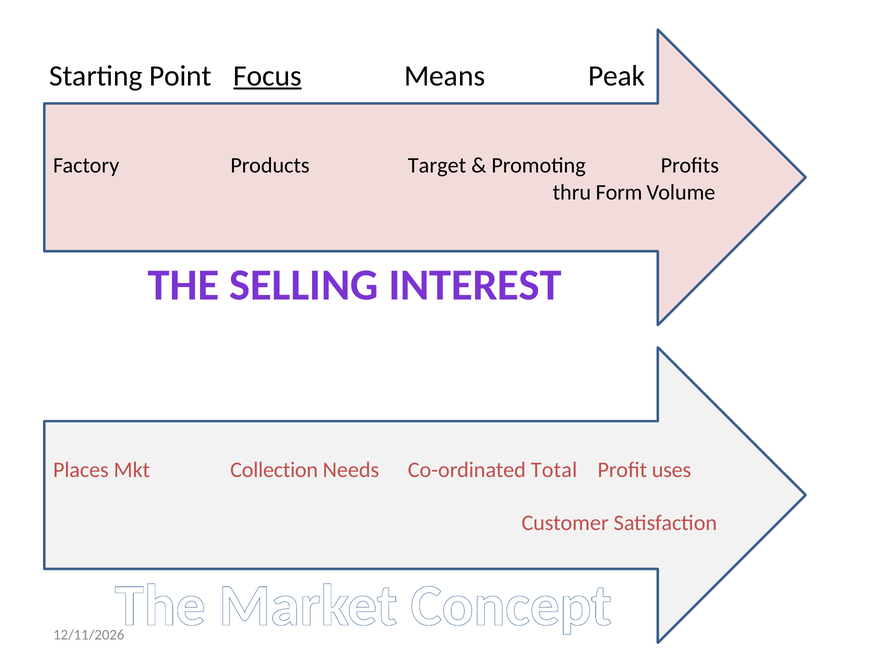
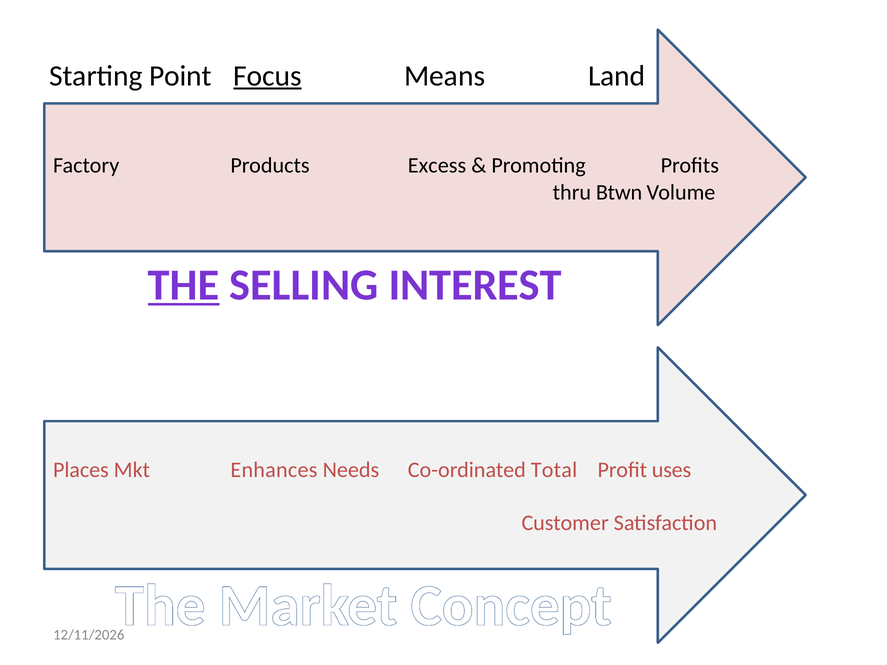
Peak: Peak -> Land
Target: Target -> Excess
Form: Form -> Btwn
THE at (184, 285) underline: none -> present
Collection: Collection -> Enhances
